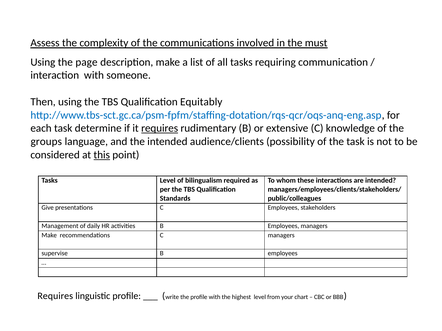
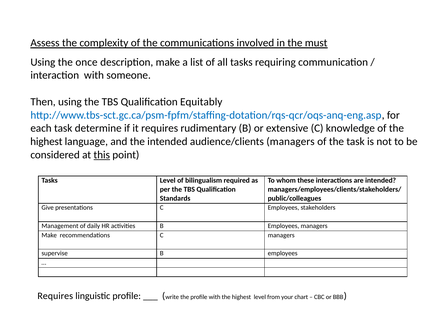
page: page -> once
requires at (160, 128) underline: present -> none
groups at (46, 142): groups -> highest
audience/clients possibility: possibility -> managers
